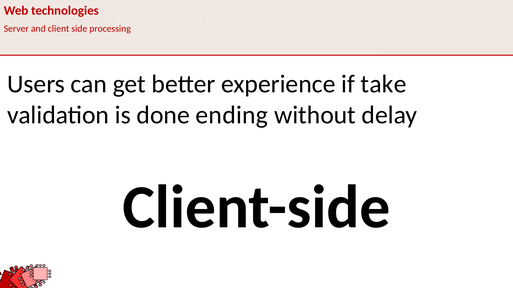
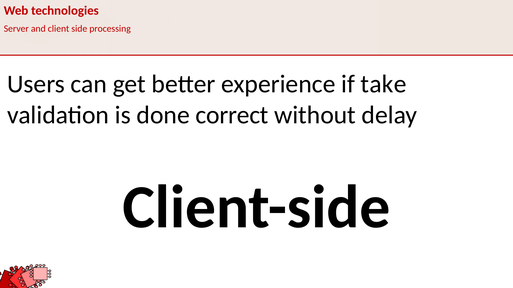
ending: ending -> correct
